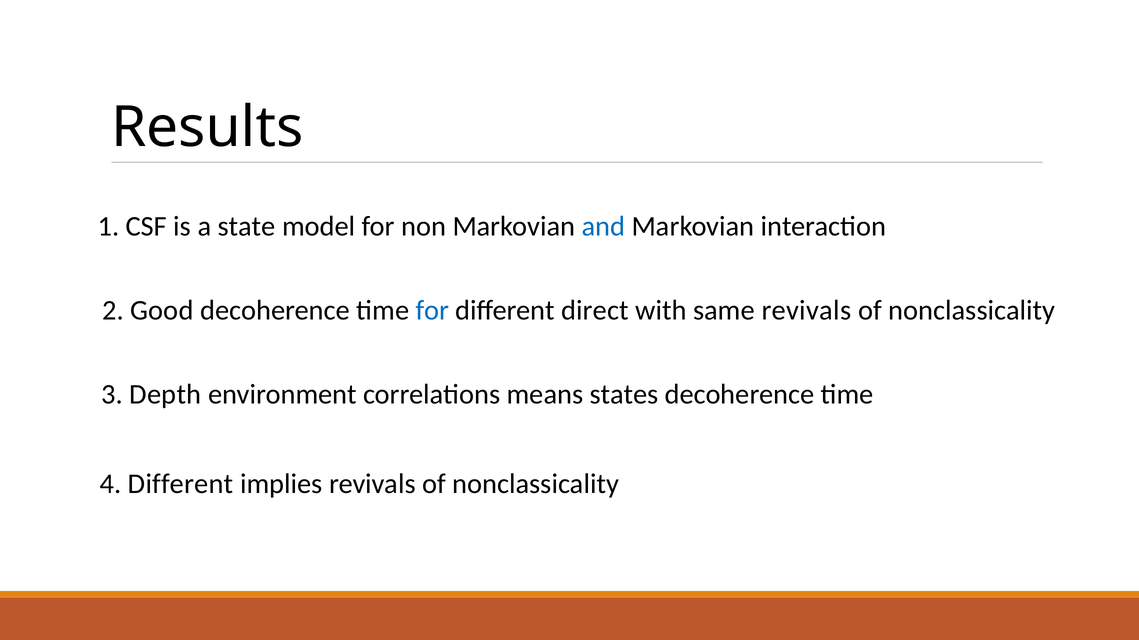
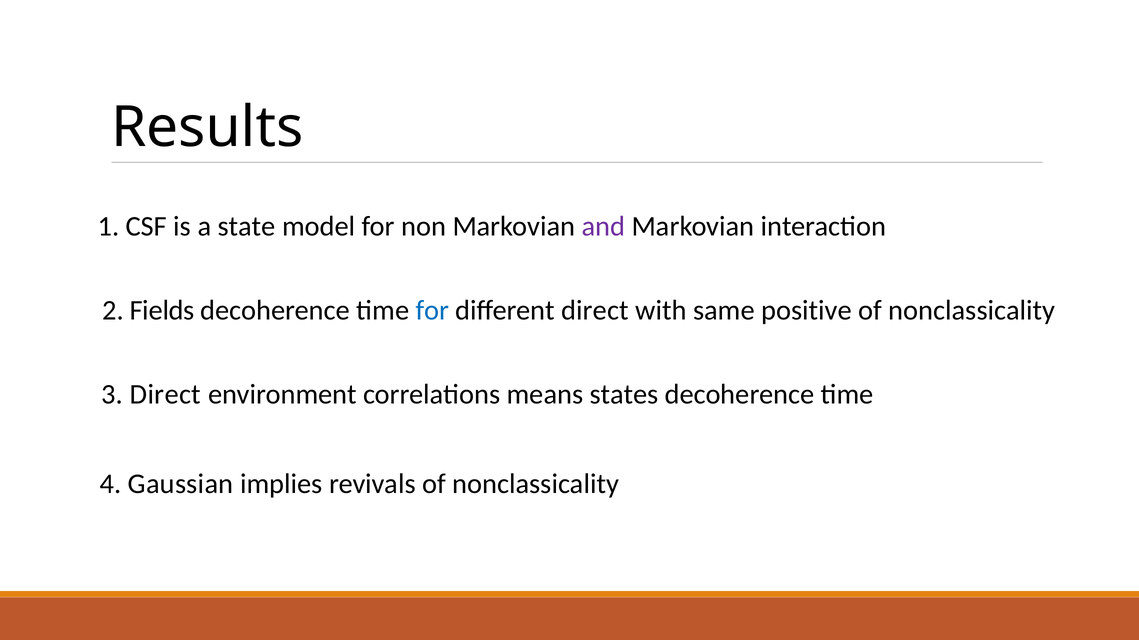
and colour: blue -> purple
Good: Good -> Fields
same revivals: revivals -> positive
3 Depth: Depth -> Direct
4 Different: Different -> Gaussian
